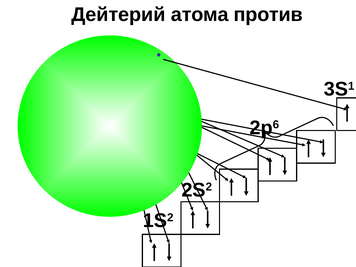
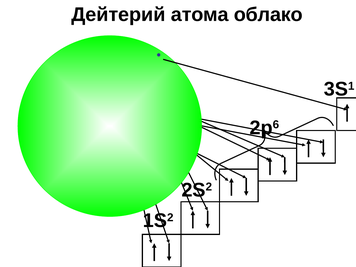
против: против -> облако
